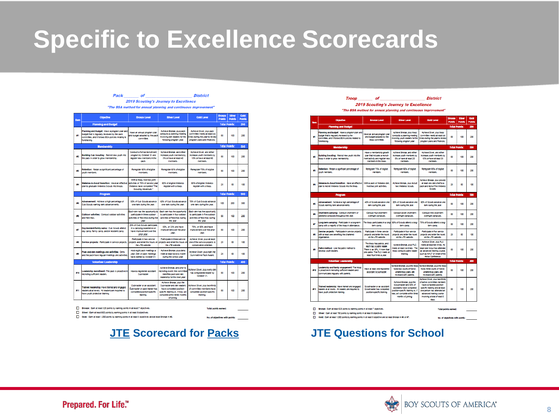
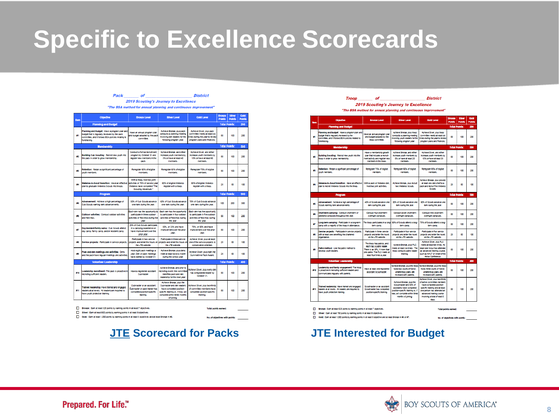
Packs underline: present -> none
Questions: Questions -> Interested
School: School -> Budget
